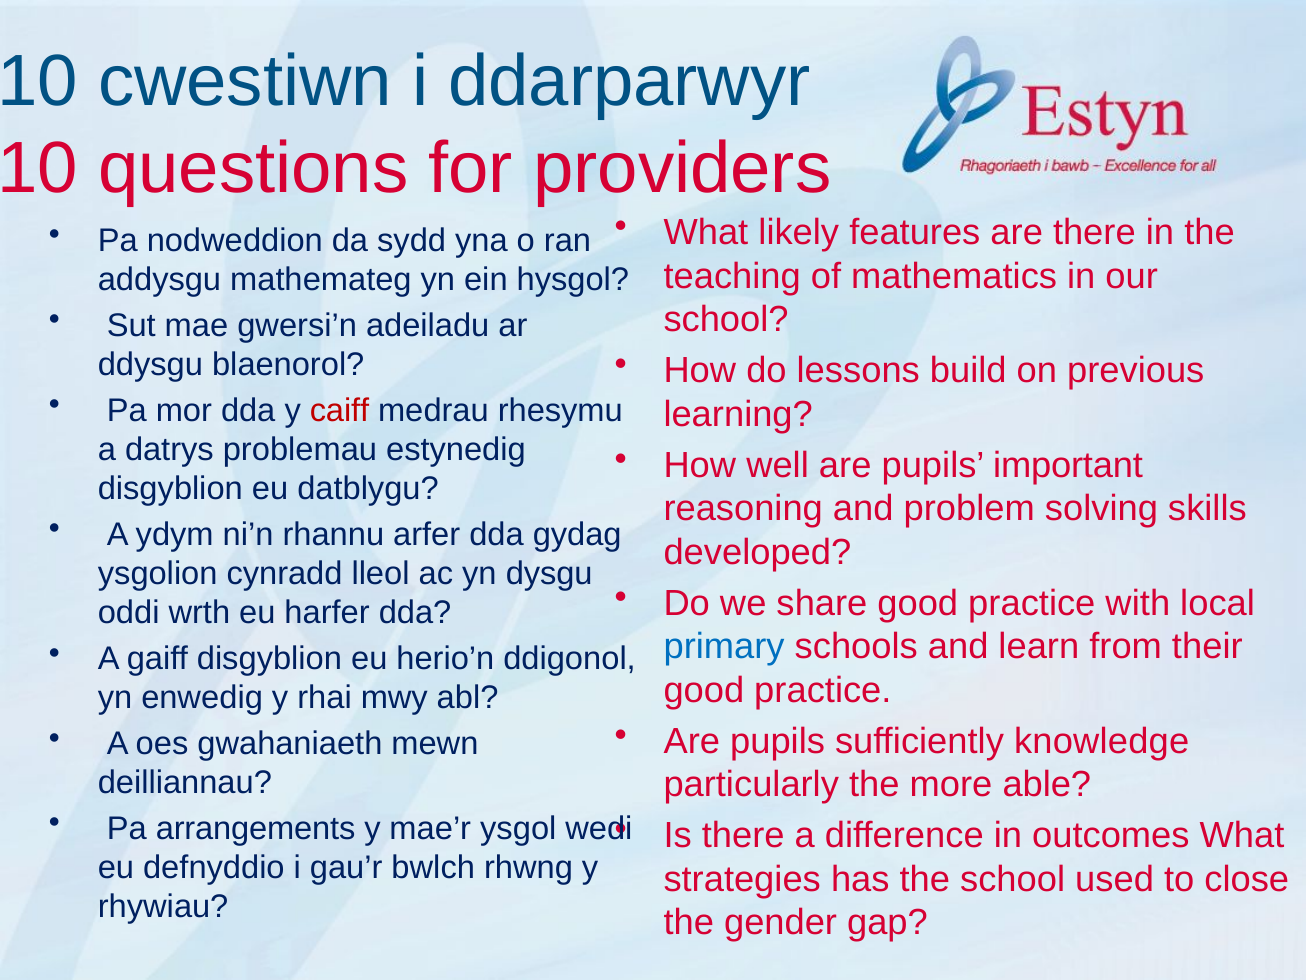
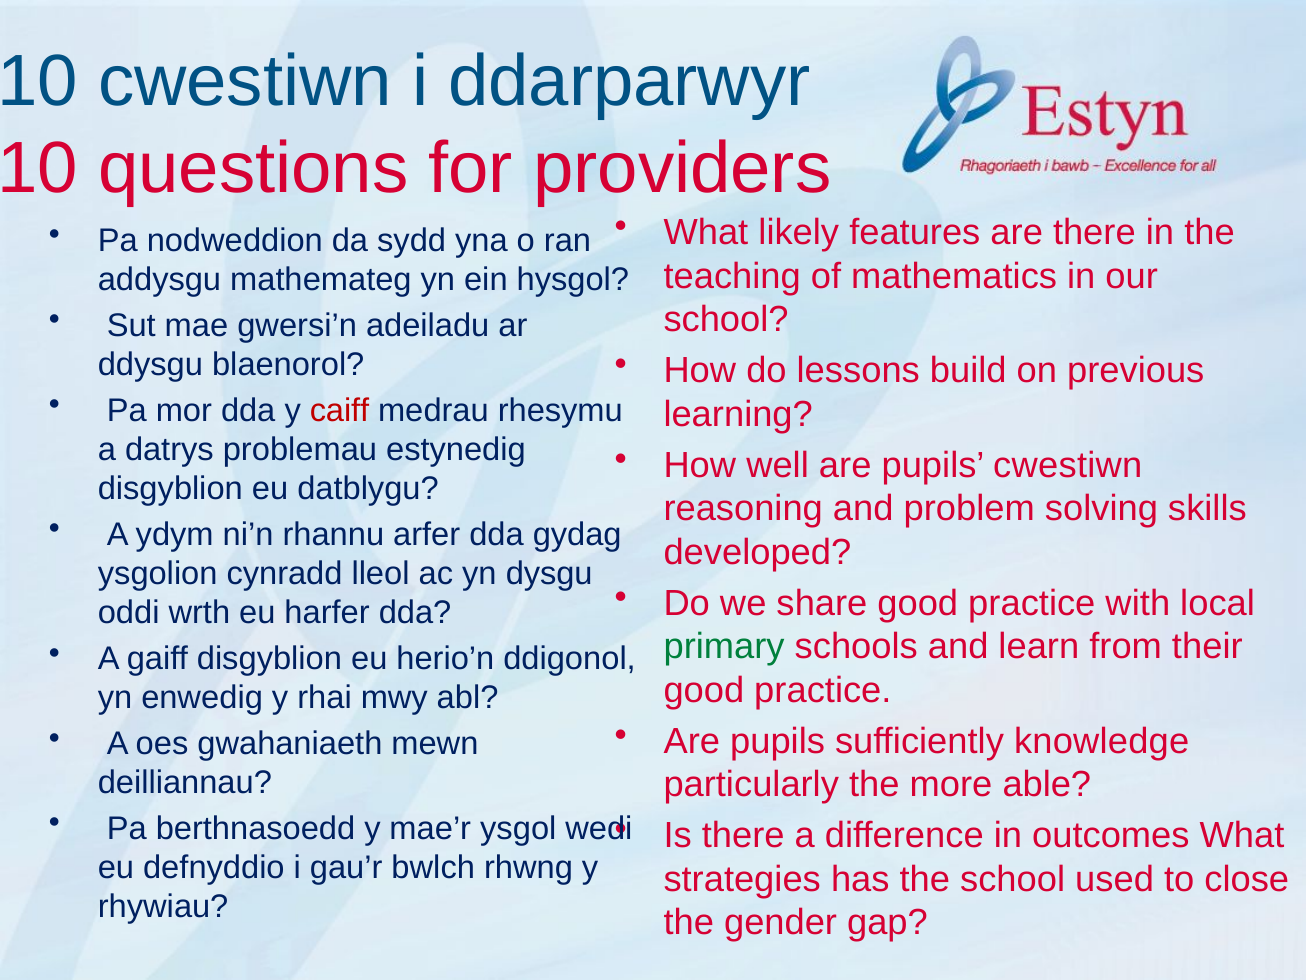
pupils important: important -> cwestiwn
primary colour: blue -> green
arrangements: arrangements -> berthnasoedd
